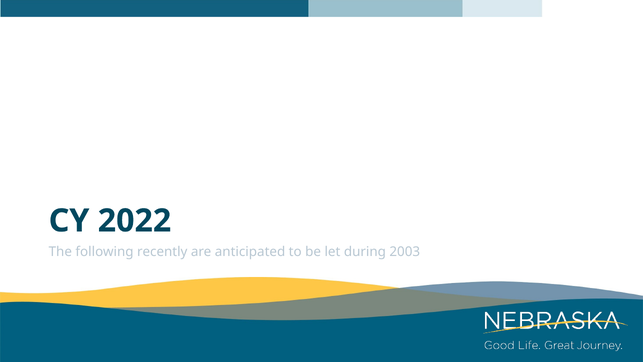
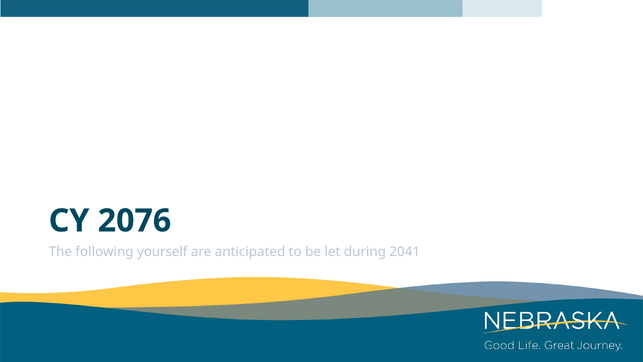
2022: 2022 -> 2076
recently: recently -> yourself
2003: 2003 -> 2041
